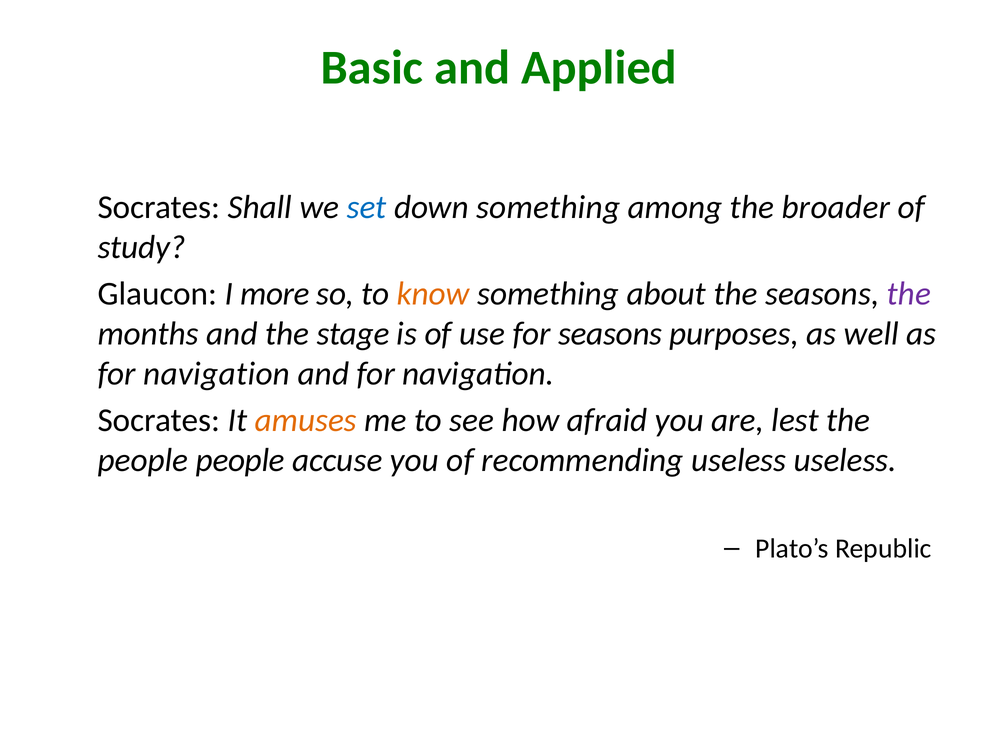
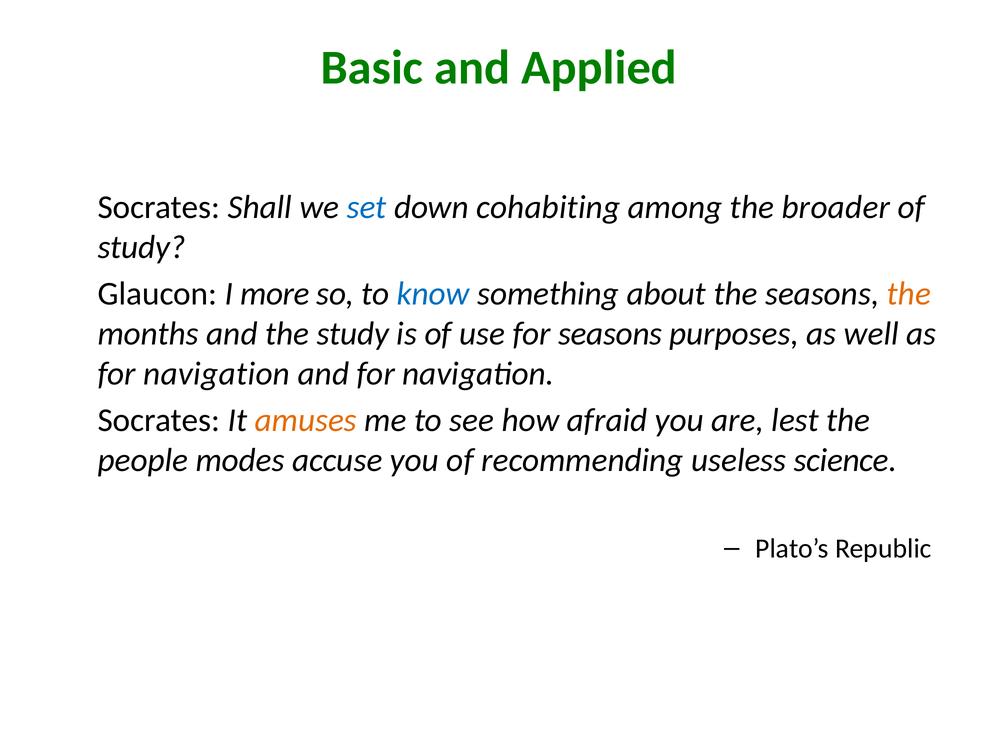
down something: something -> cohabiting
know colour: orange -> blue
the at (909, 294) colour: purple -> orange
the stage: stage -> study
people people: people -> modes
useless useless: useless -> science
